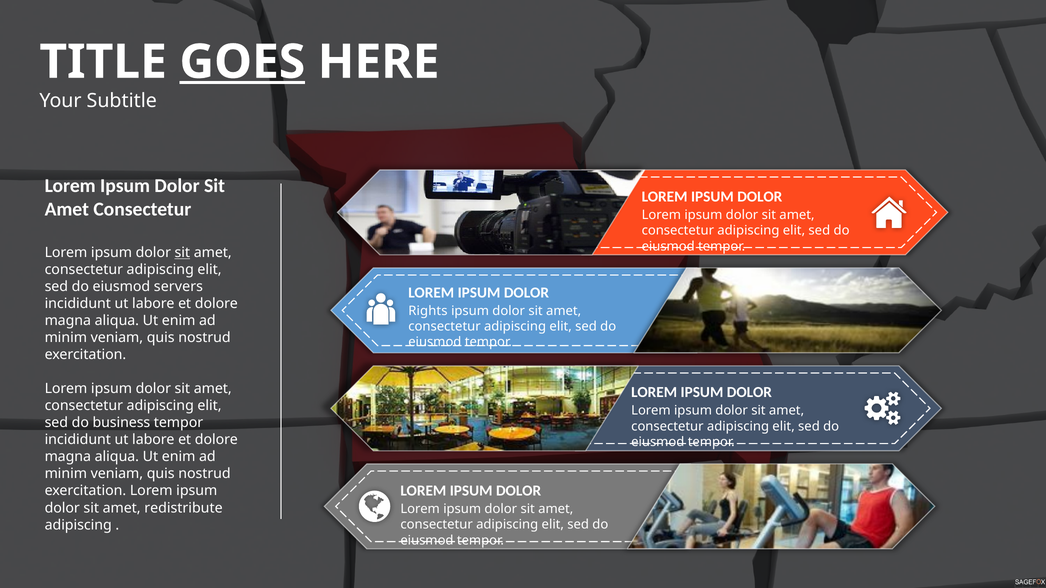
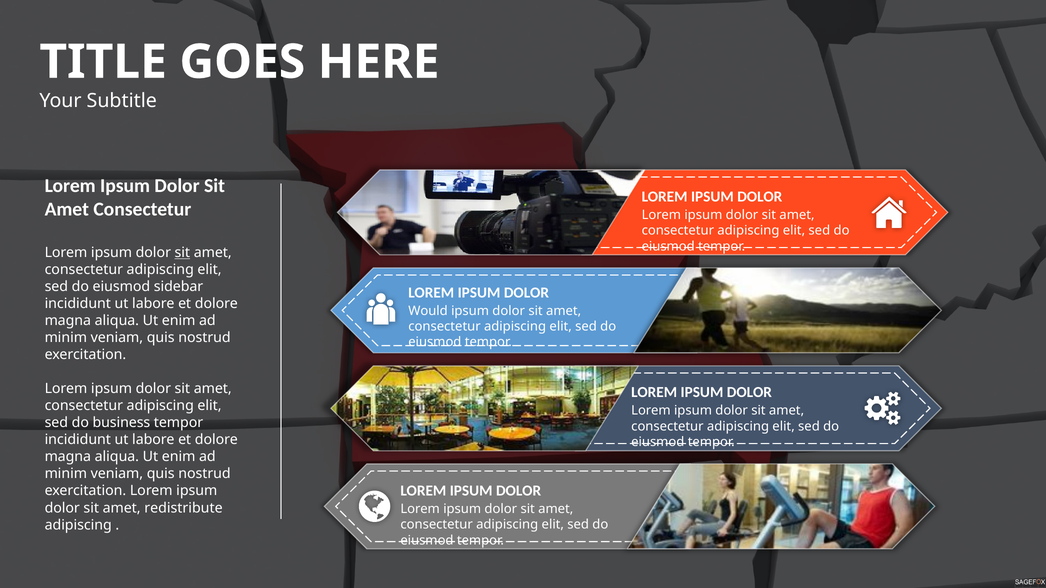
GOES underline: present -> none
servers: servers -> sidebar
Rights: Rights -> Would
